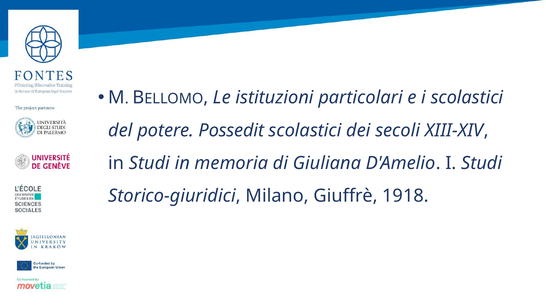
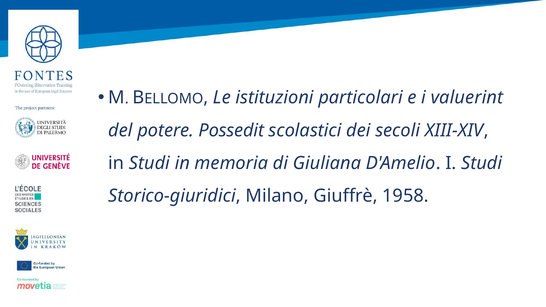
i scolastici: scolastici -> valuerint
1918: 1918 -> 1958
